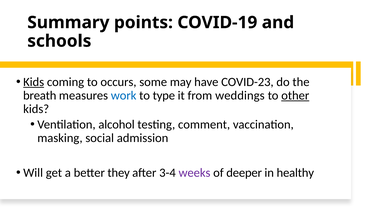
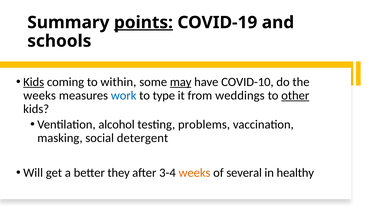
points underline: none -> present
occurs: occurs -> within
may underline: none -> present
COVID-23: COVID-23 -> COVID-10
breath at (40, 96): breath -> weeks
comment: comment -> problems
admission: admission -> detergent
weeks at (195, 173) colour: purple -> orange
deeper: deeper -> several
